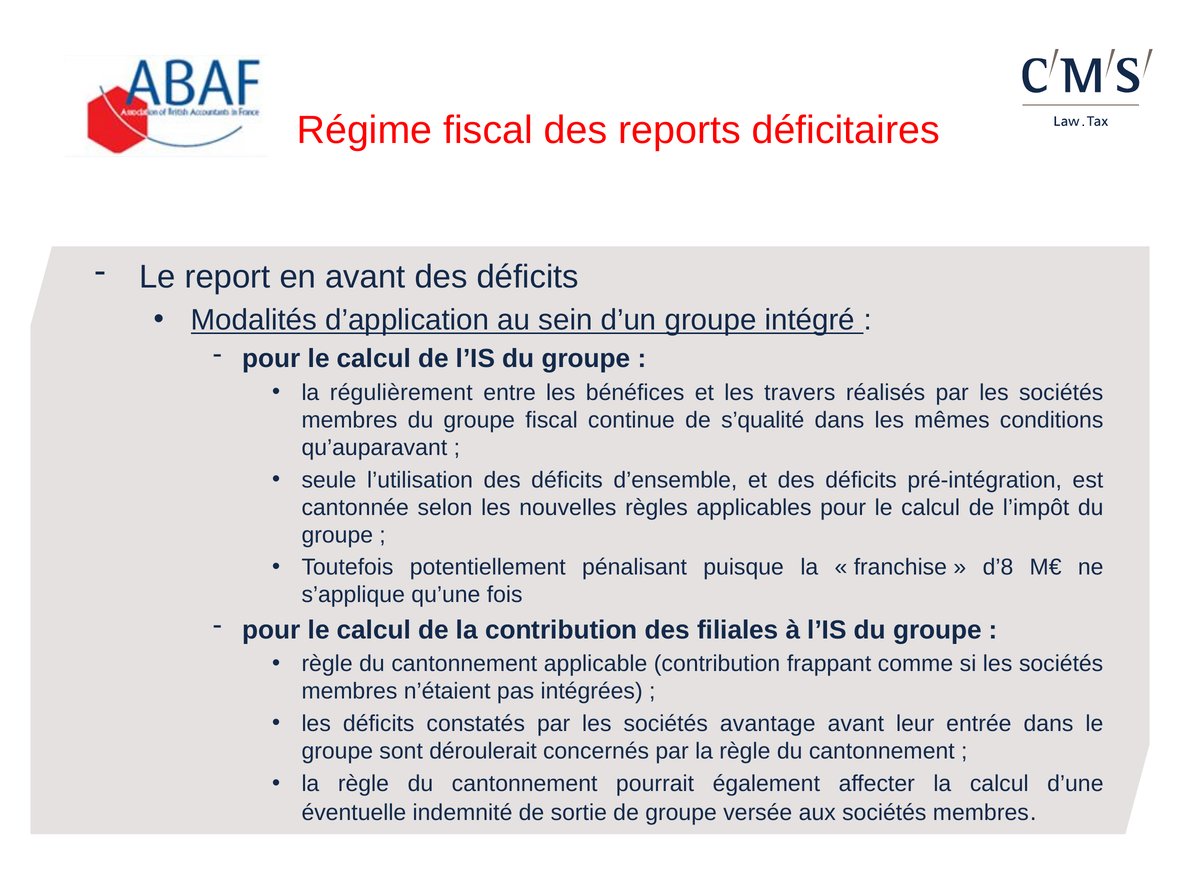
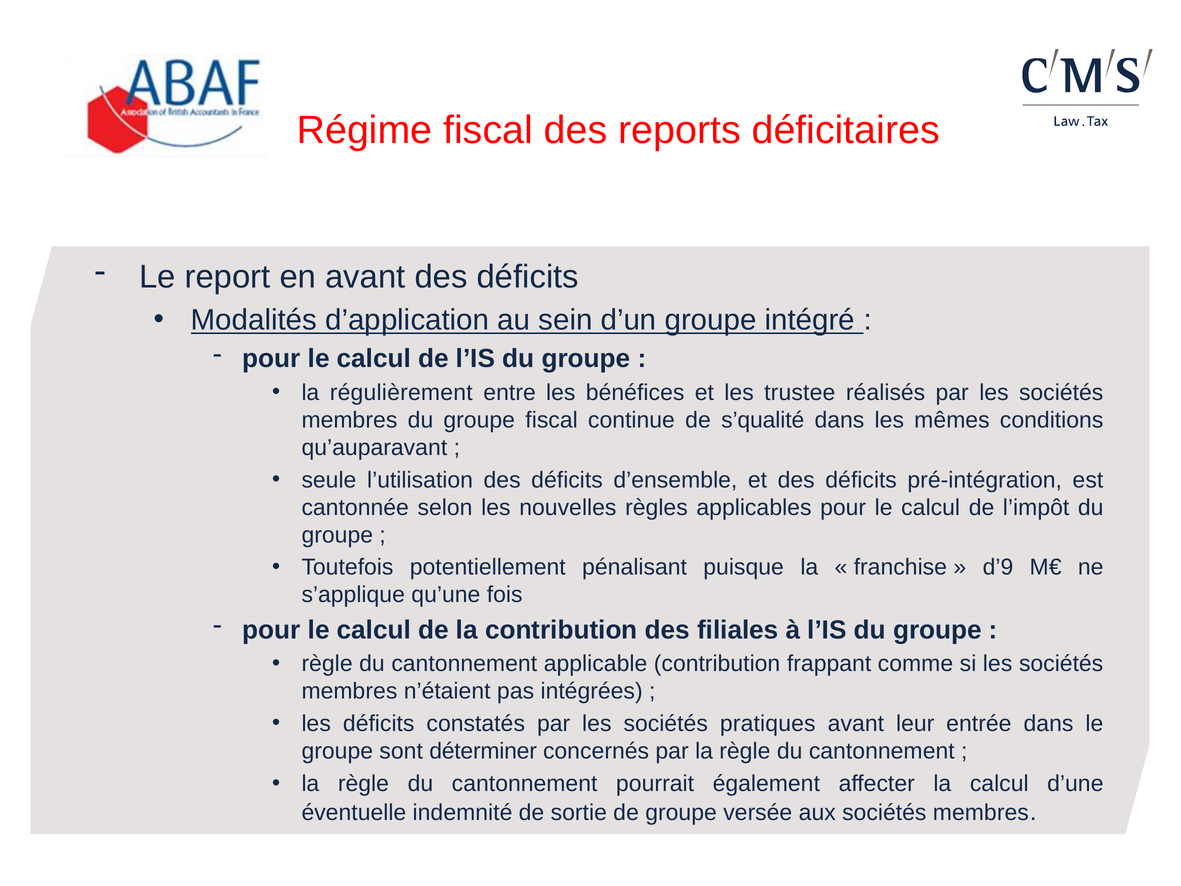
travers: travers -> trustee
d’8: d’8 -> d’9
avantage: avantage -> pratiques
déroulerait: déroulerait -> déterminer
